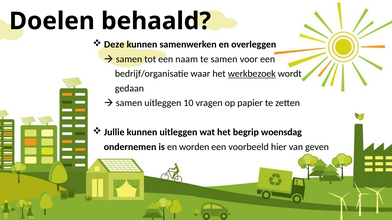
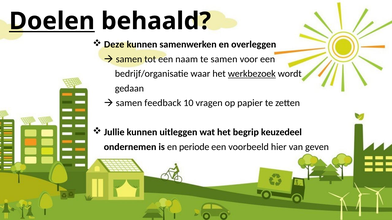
Doelen underline: none -> present
samen uitleggen: uitleggen -> feedback
woensdag: woensdag -> keuzedeel
worden: worden -> periode
